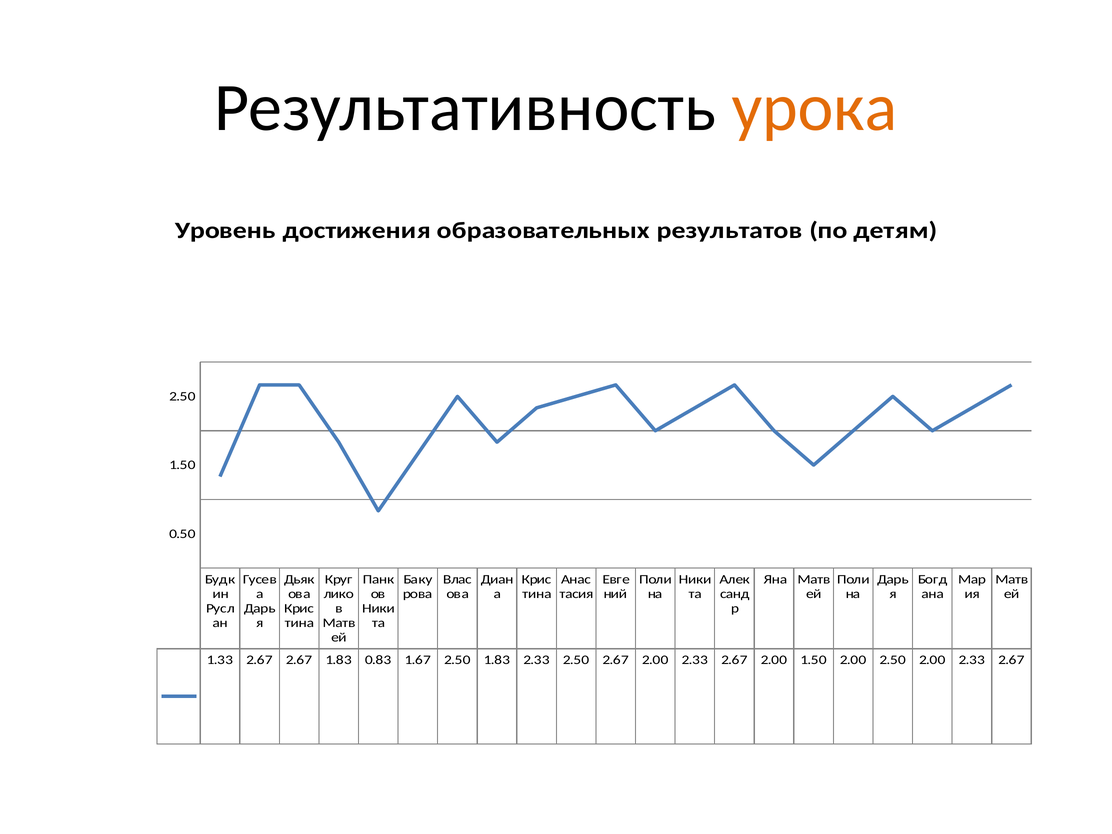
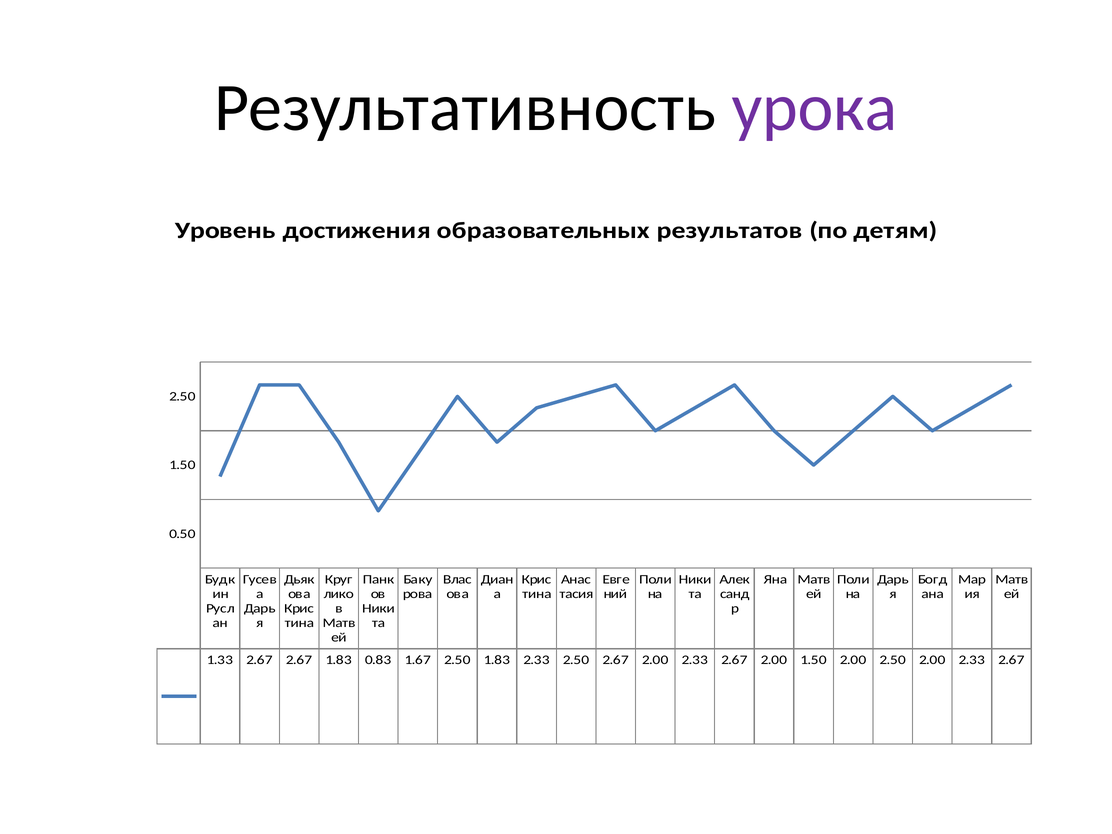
урока colour: orange -> purple
